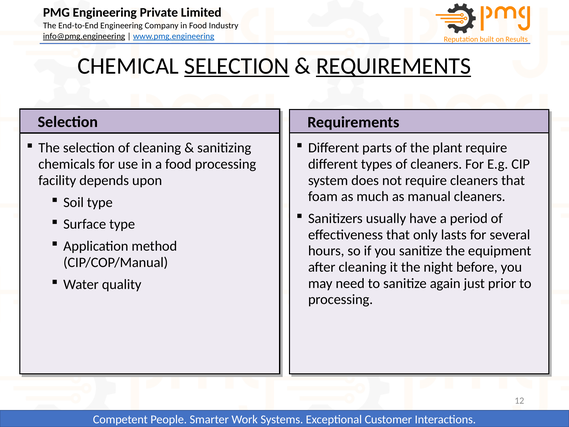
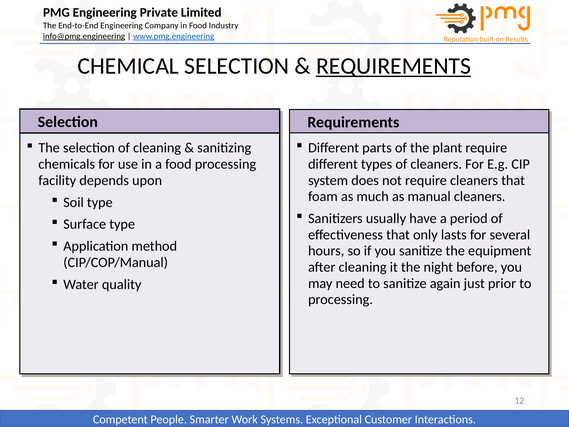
SELECTION at (237, 66) underline: present -> none
